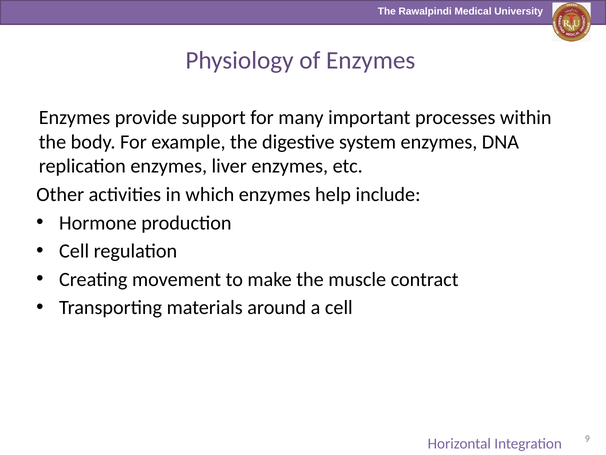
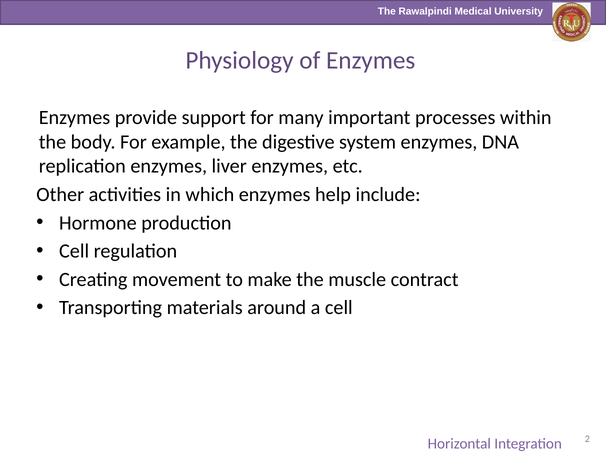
9: 9 -> 2
